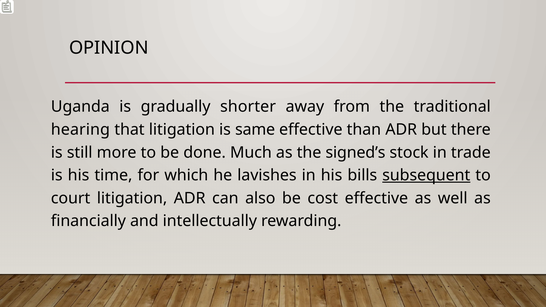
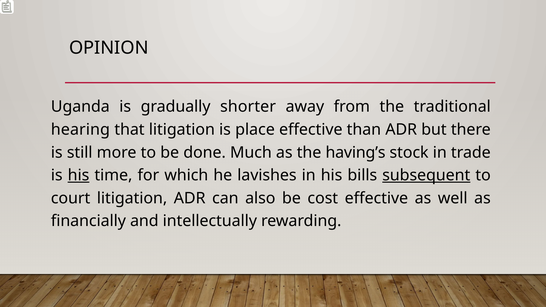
same: same -> place
signed’s: signed’s -> having’s
his at (79, 175) underline: none -> present
